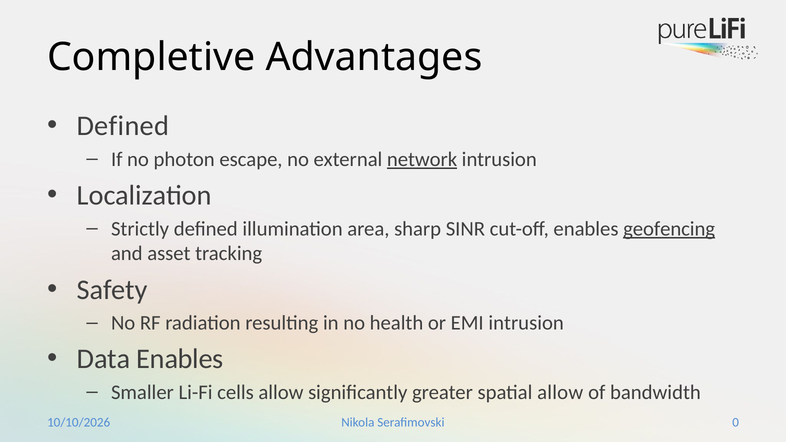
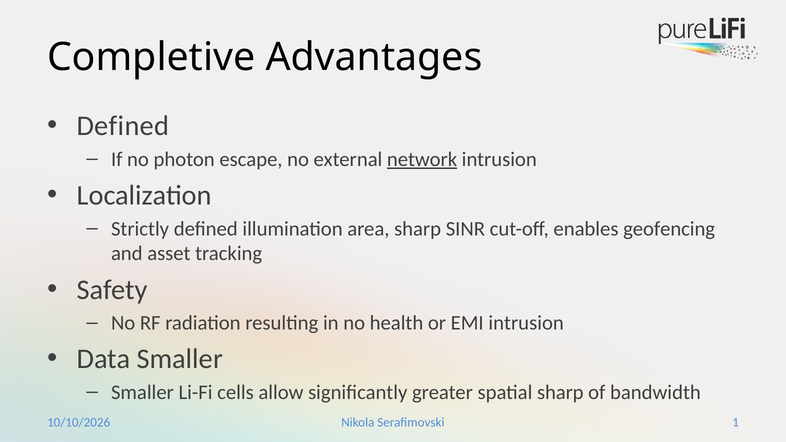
geofencing underline: present -> none
Data Enables: Enables -> Smaller
spatial allow: allow -> sharp
0: 0 -> 1
